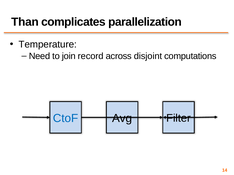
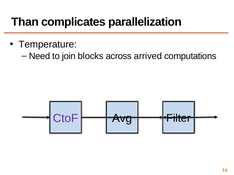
record: record -> blocks
disjoint: disjoint -> arrived
CtoF colour: blue -> purple
